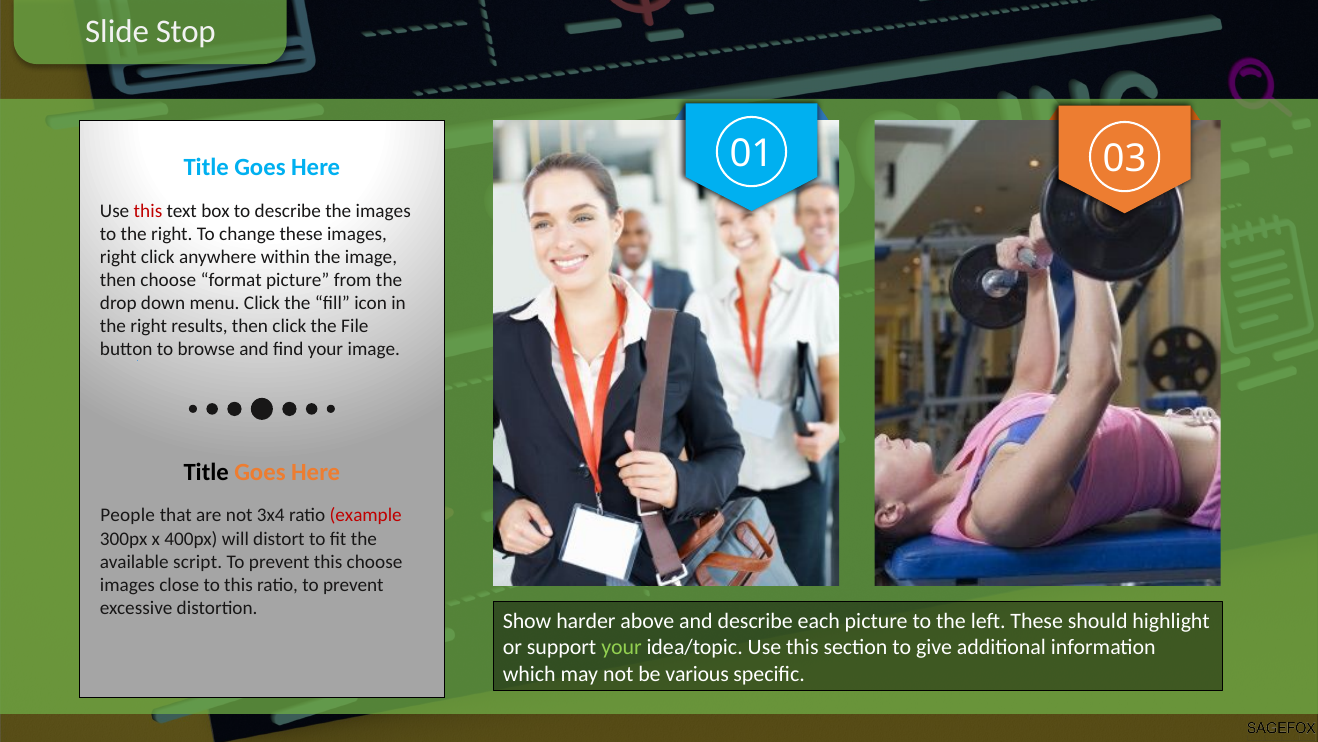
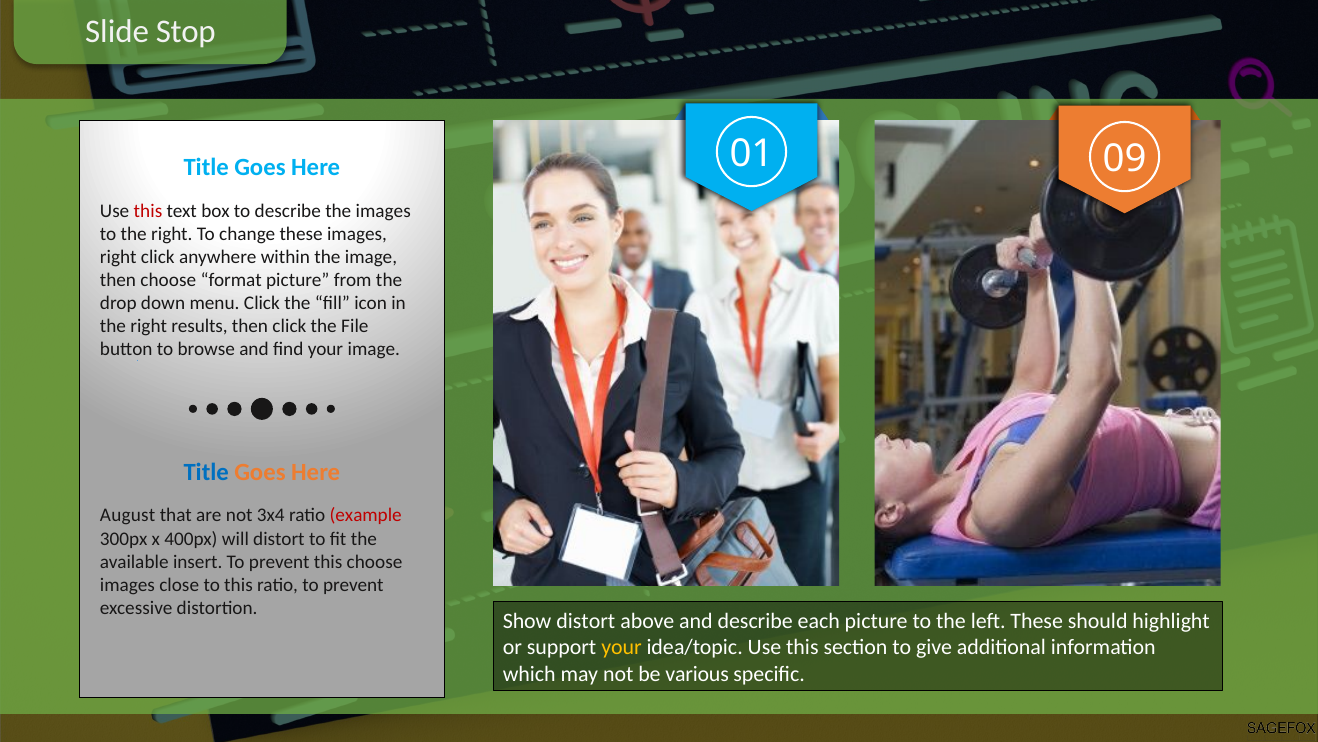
03: 03 -> 09
Title at (206, 472) colour: black -> blue
People: People -> August
script: script -> insert
Show harder: harder -> distort
your at (622, 647) colour: light green -> yellow
